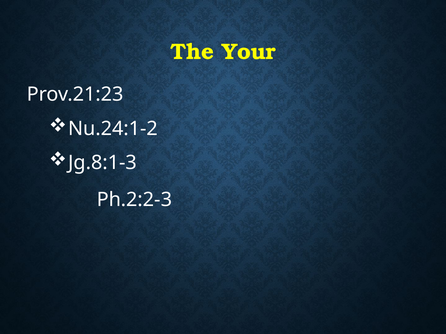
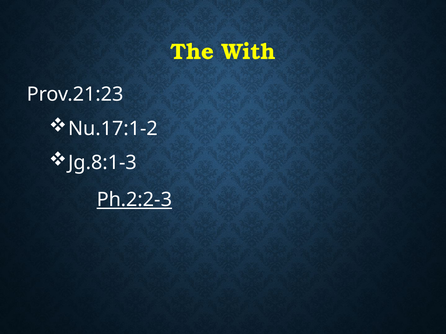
Your: Your -> With
Nu.24:1-2: Nu.24:1-2 -> Nu.17:1-2
Ph.2:2-3 underline: none -> present
